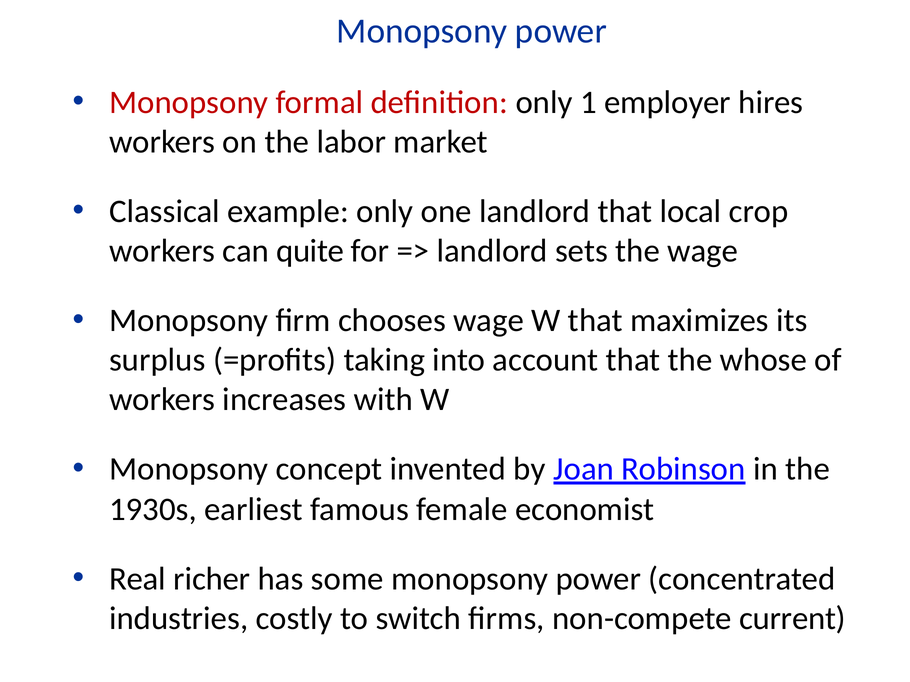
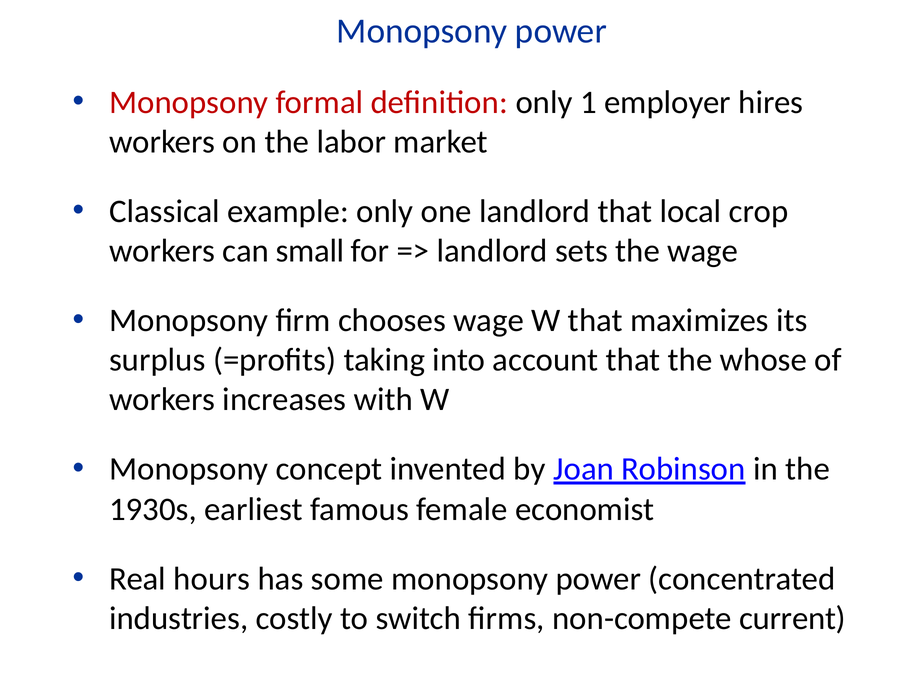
quite: quite -> small
richer: richer -> hours
